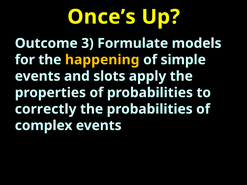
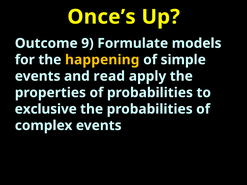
3: 3 -> 9
slots: slots -> read
correctly: correctly -> exclusive
